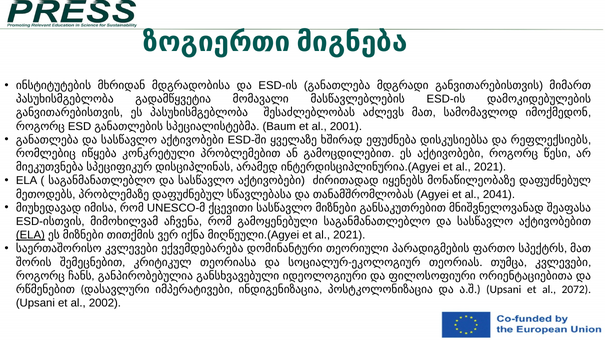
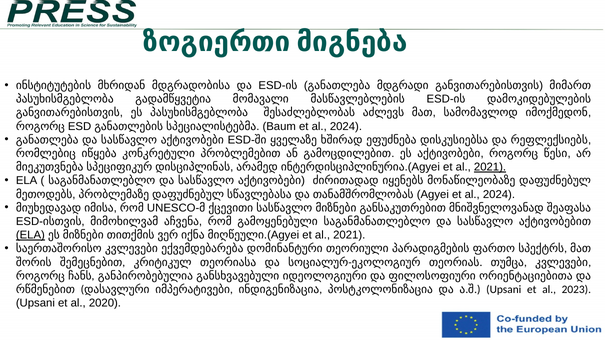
Baum et al 2001: 2001 -> 2024
2021 at (490, 167) underline: none -> present
Agyei et al 2041: 2041 -> 2024
2072: 2072 -> 2023
2002: 2002 -> 2020
